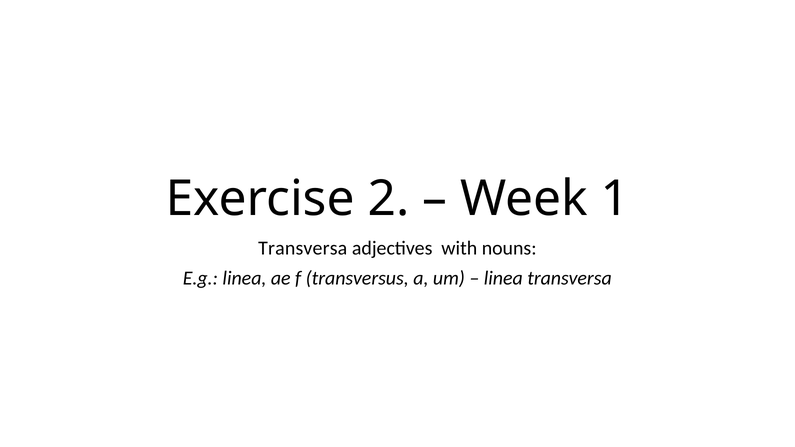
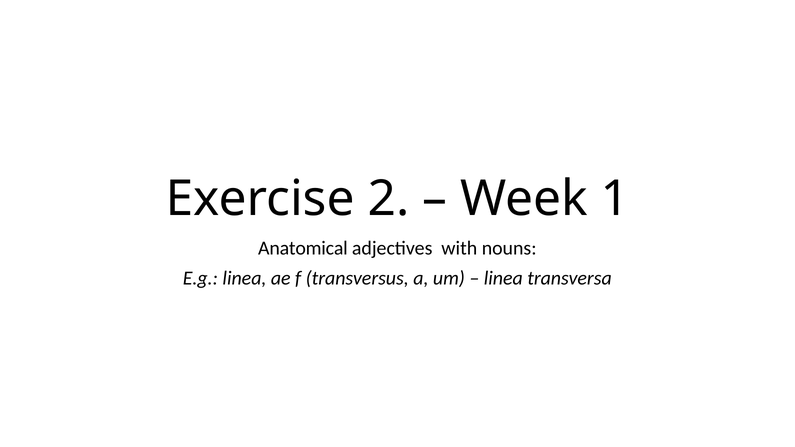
Transversa at (303, 248): Transversa -> Anatomical
